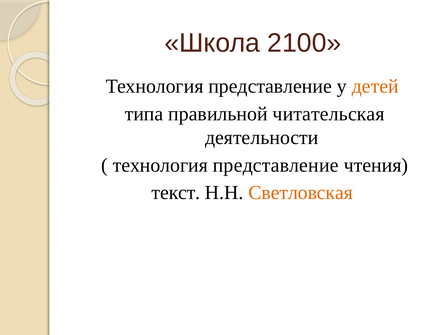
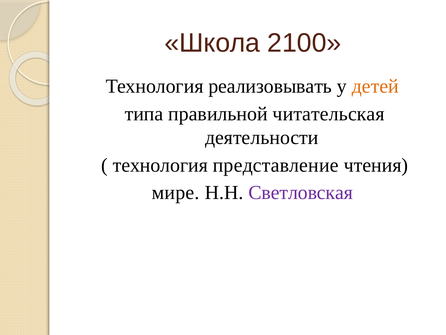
представление at (270, 86): представление -> реализовывать
текст: текст -> мире
Светловская colour: orange -> purple
